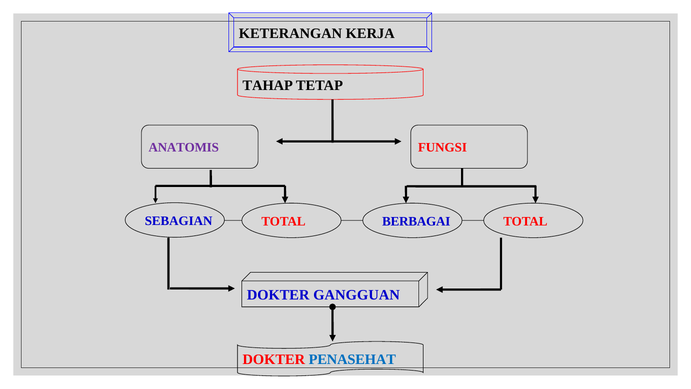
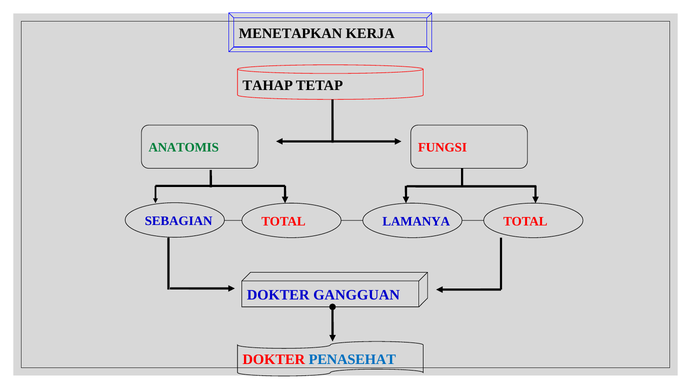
KETERANGAN: KETERANGAN -> MENETAPKAN
ANATOMIS colour: purple -> green
BERBAGAI: BERBAGAI -> LAMANYA
